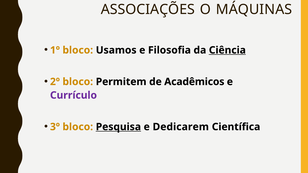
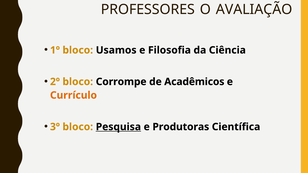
ASSOCIAÇÕES: ASSOCIAÇÕES -> PROFESSORES
MÁQUINAS: MÁQUINAS -> AVALIAÇÃO
Ciência underline: present -> none
Permitem: Permitem -> Corrompe
Currículo colour: purple -> orange
Dedicarem: Dedicarem -> Produtoras
